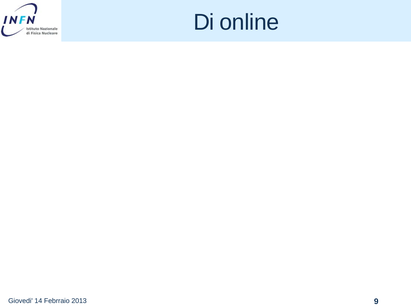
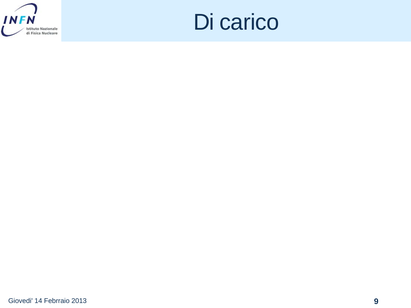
online: online -> carico
